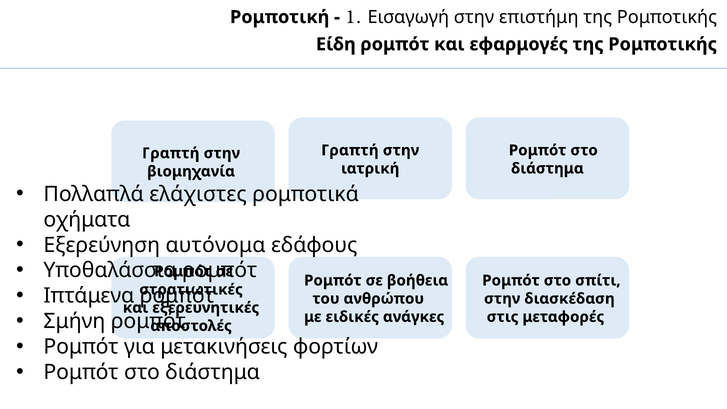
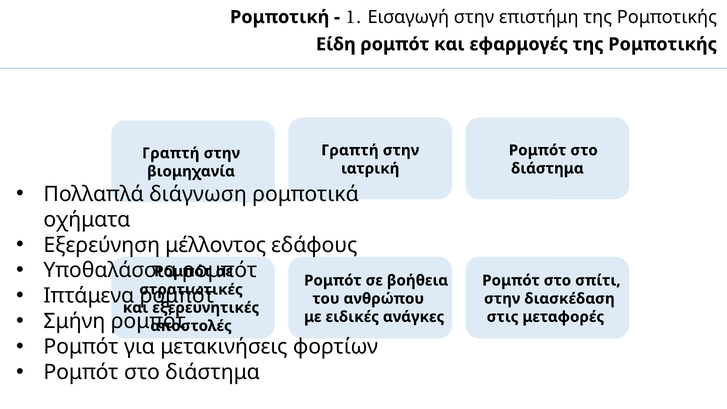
ελάχιστες: ελάχιστες -> διάγνωση
αυτόνομα: αυτόνομα -> μέλλοντος
